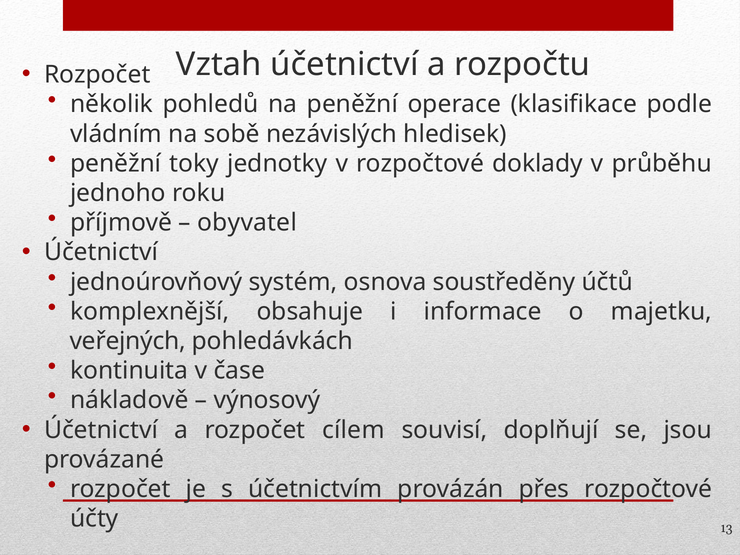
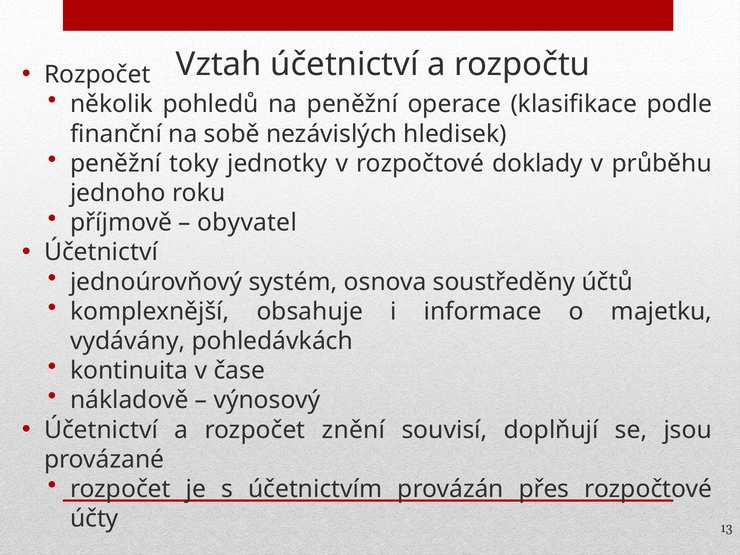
vládním: vládním -> finanční
veřejných: veřejných -> vydávány
cílem: cílem -> znění
